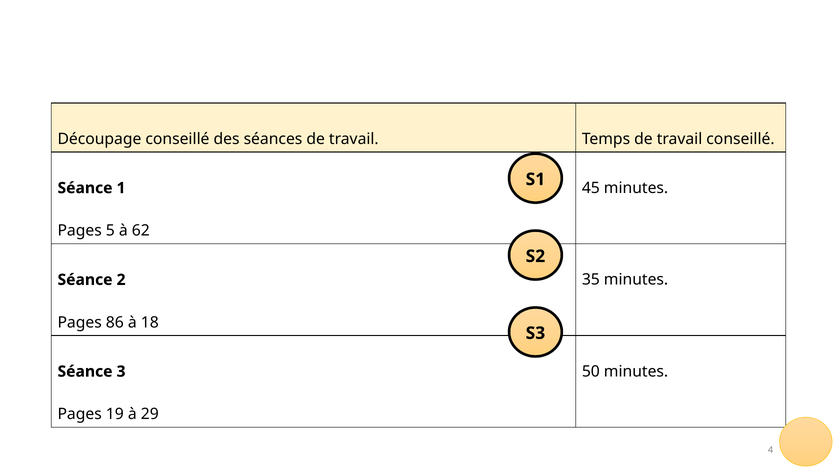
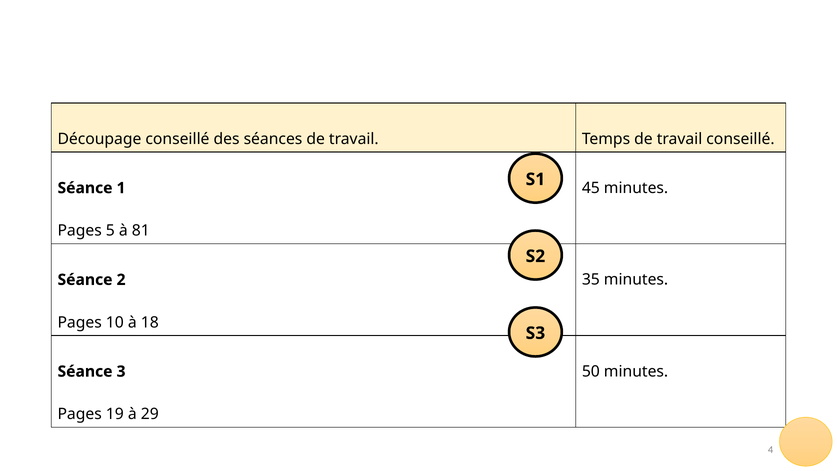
62: 62 -> 81
86: 86 -> 10
